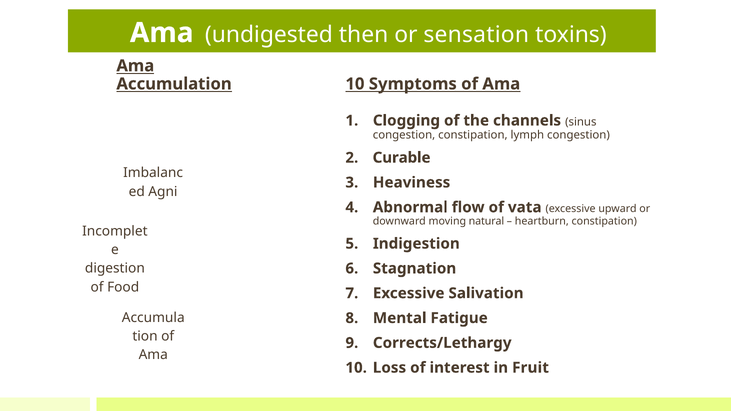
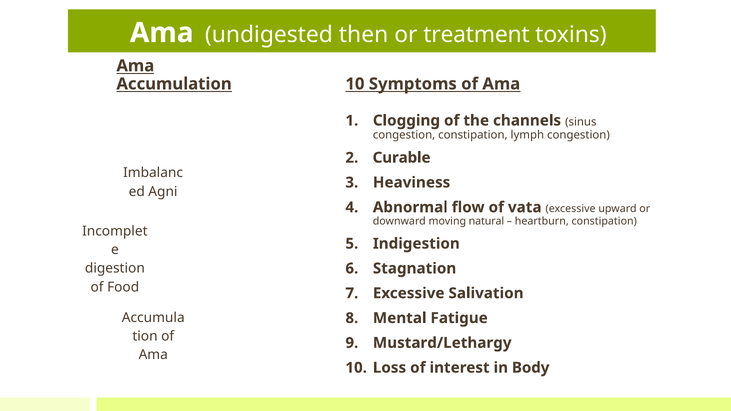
sensation: sensation -> treatment
Corrects/Lethargy: Corrects/Lethargy -> Mustard/Lethargy
Fruit: Fruit -> Body
